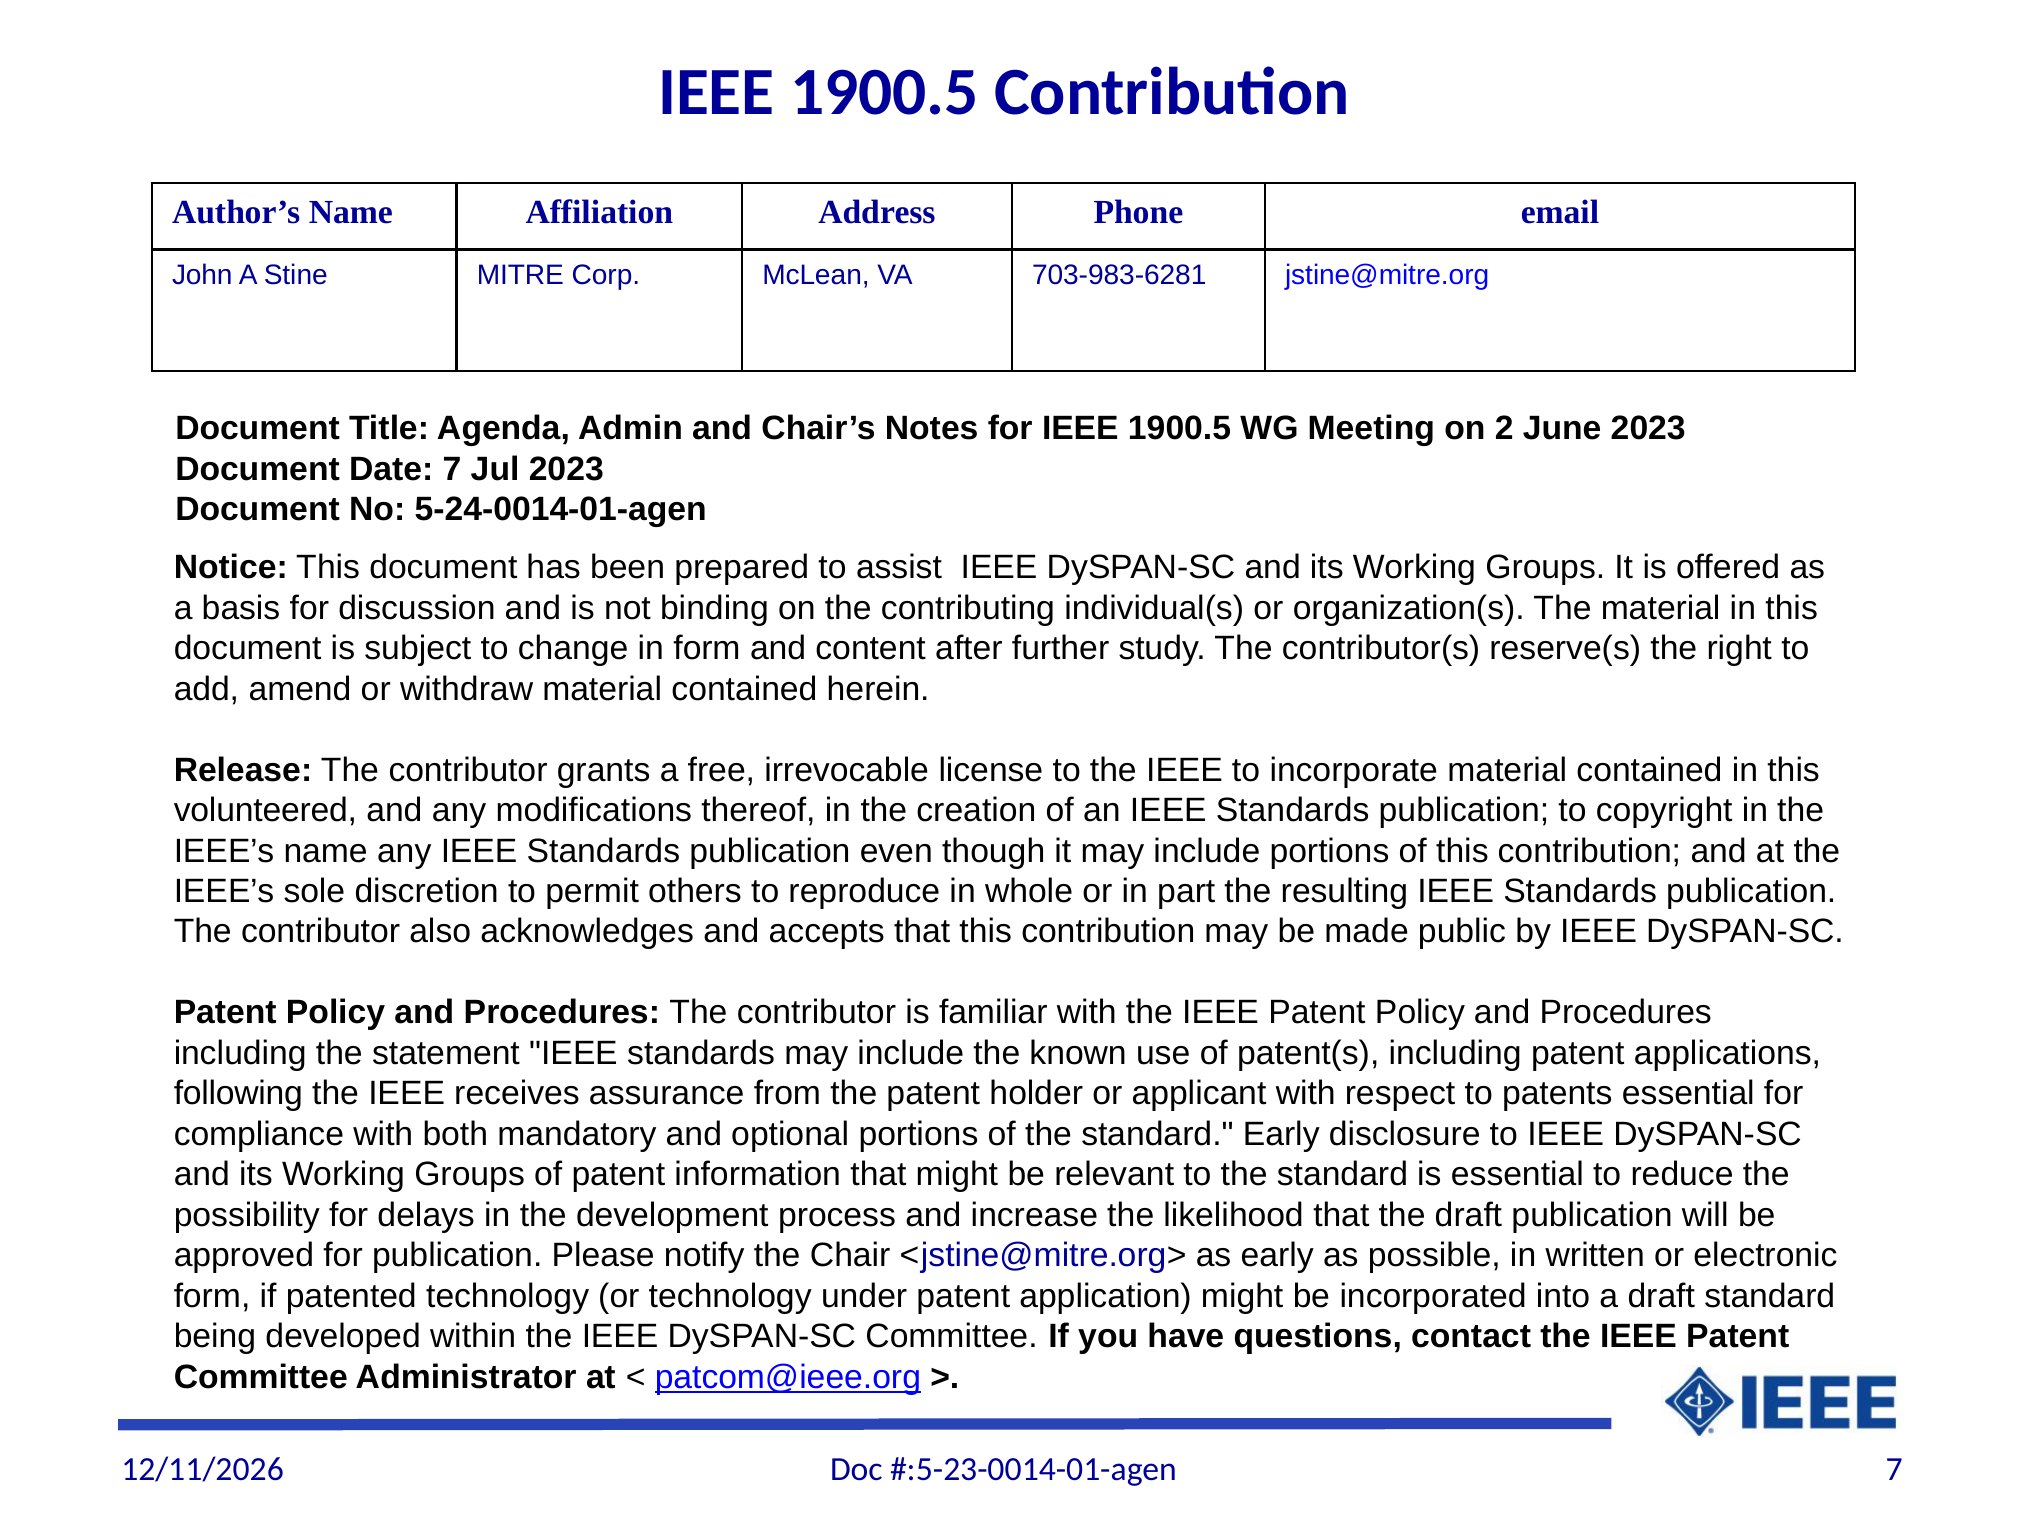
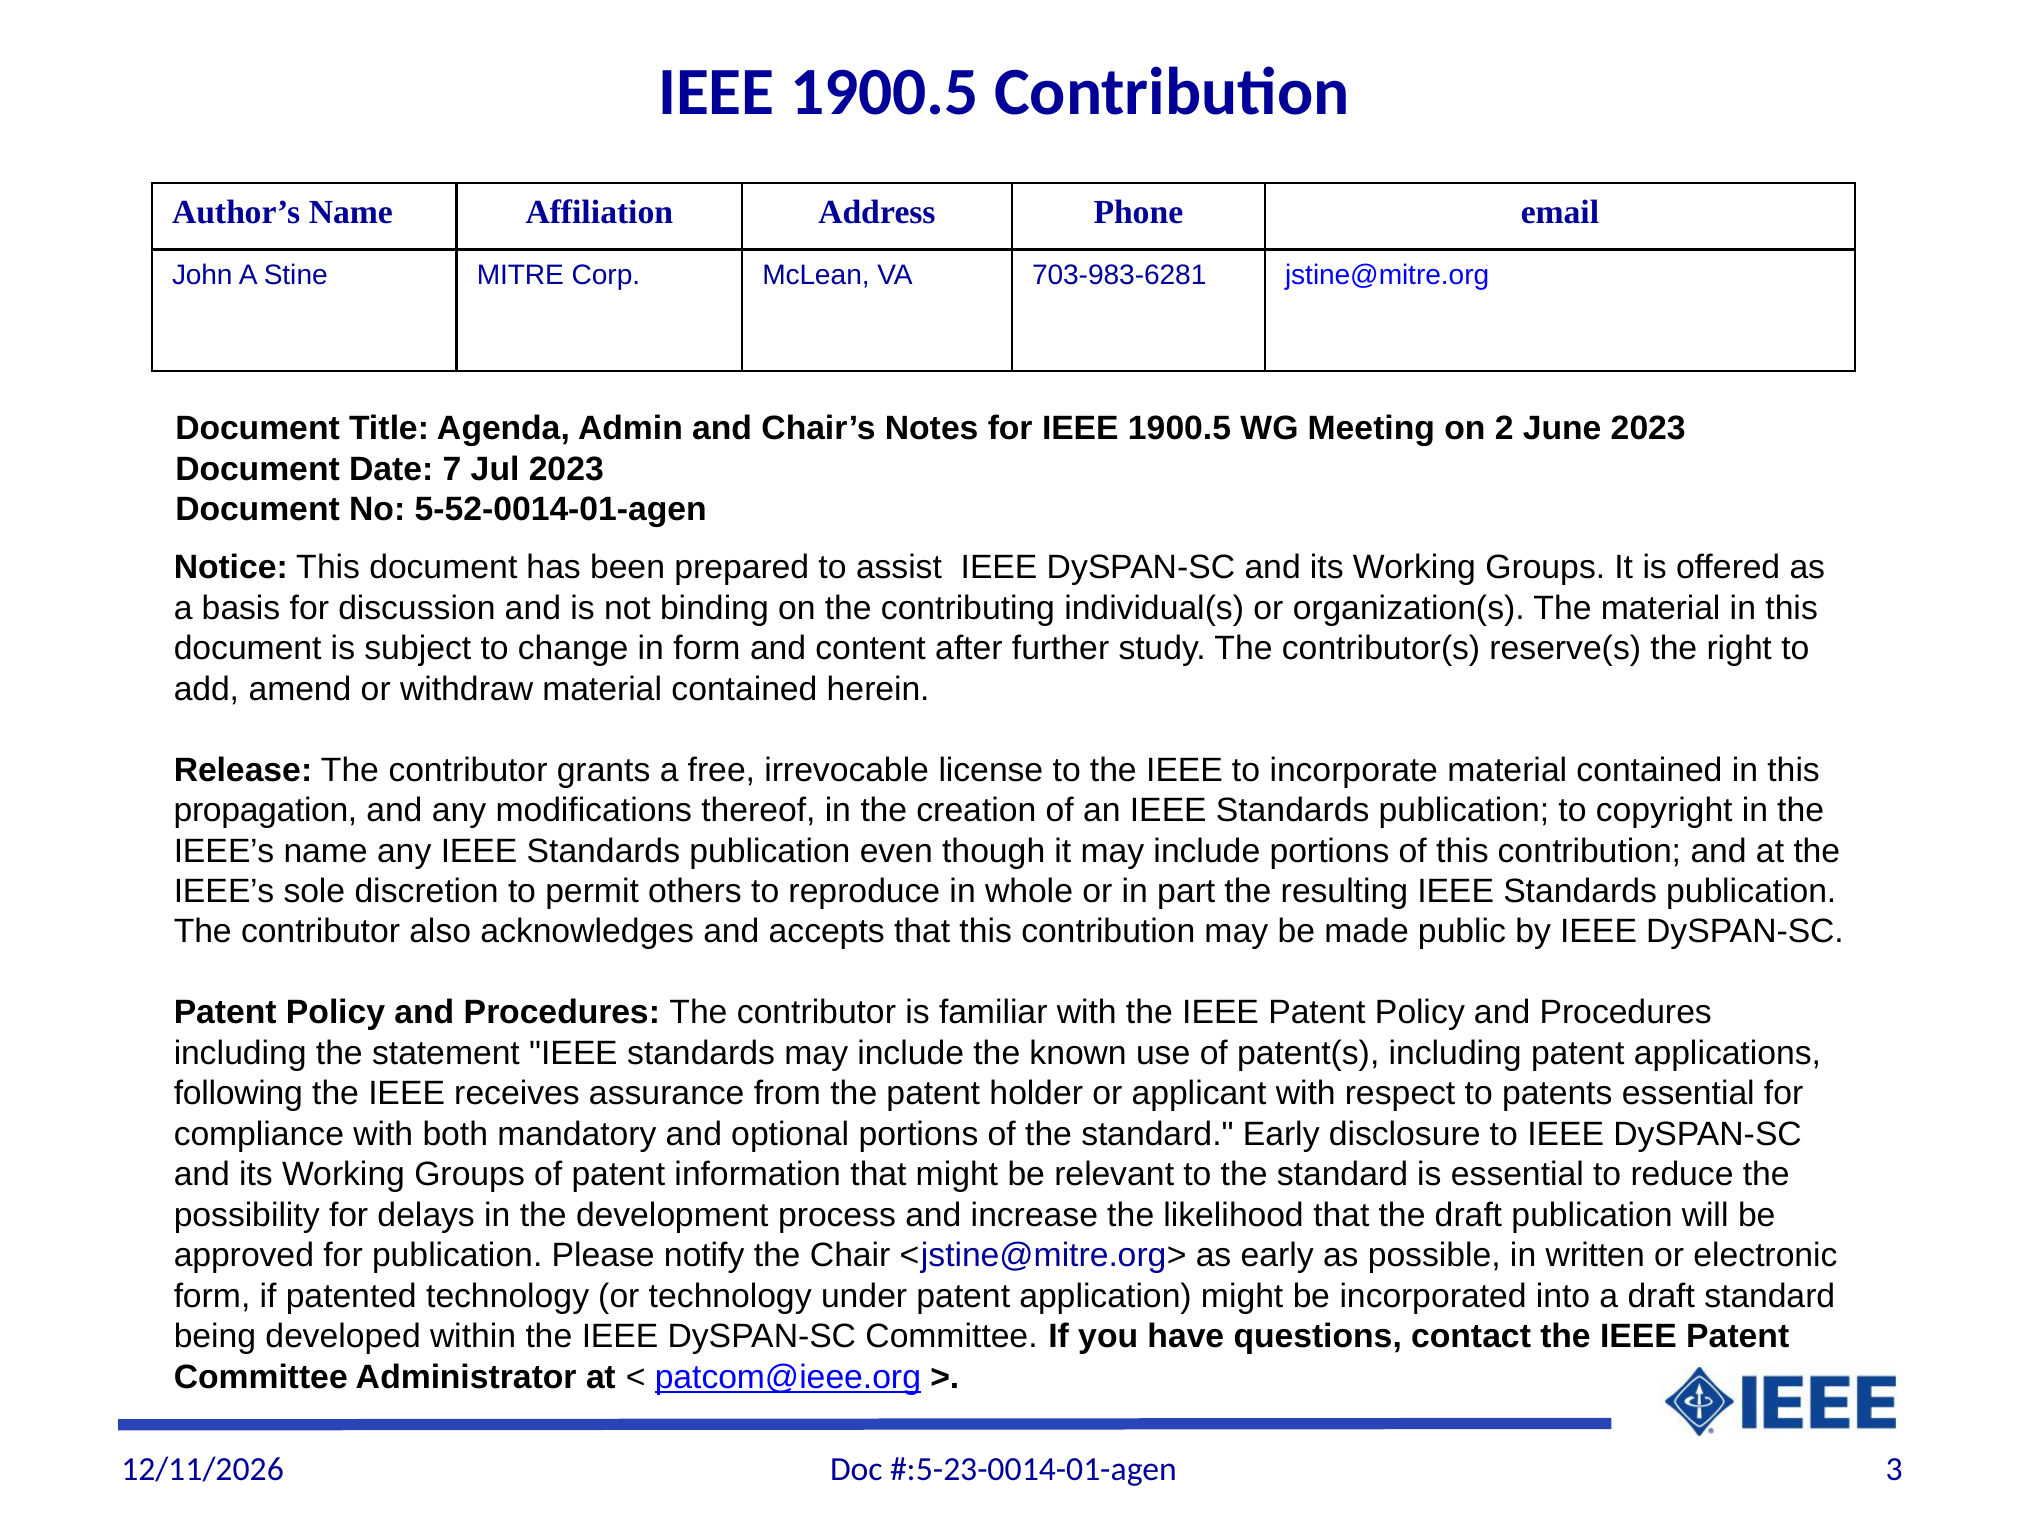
5-24-0014-01-agen: 5-24-0014-01-agen -> 5-52-0014-01-agen
volunteered: volunteered -> propagation
7 at (1894, 1470): 7 -> 3
